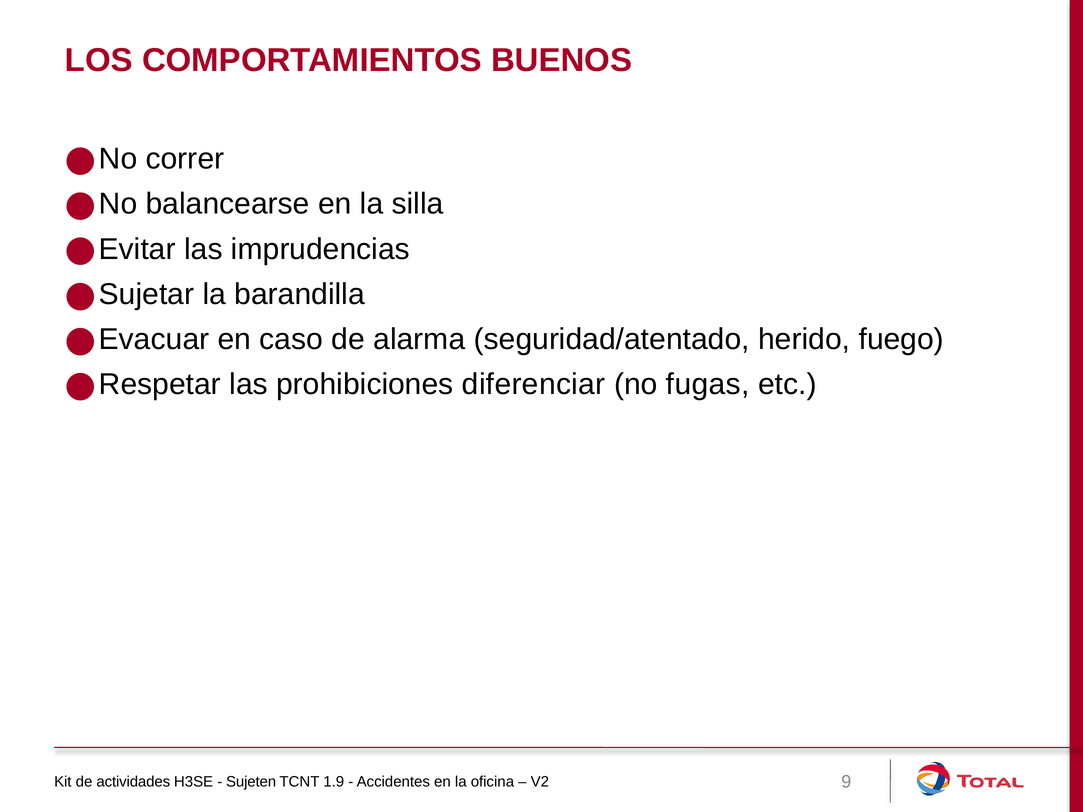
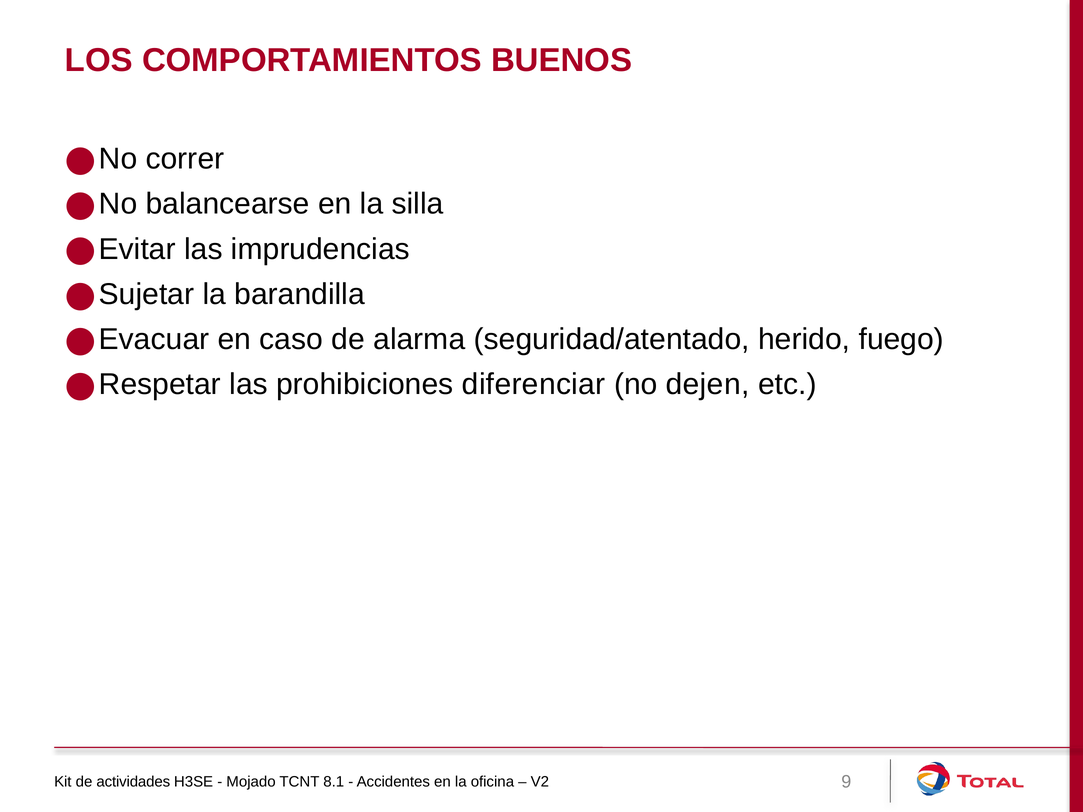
fugas: fugas -> dejen
Sujeten: Sujeten -> Mojado
1.9: 1.9 -> 8.1
